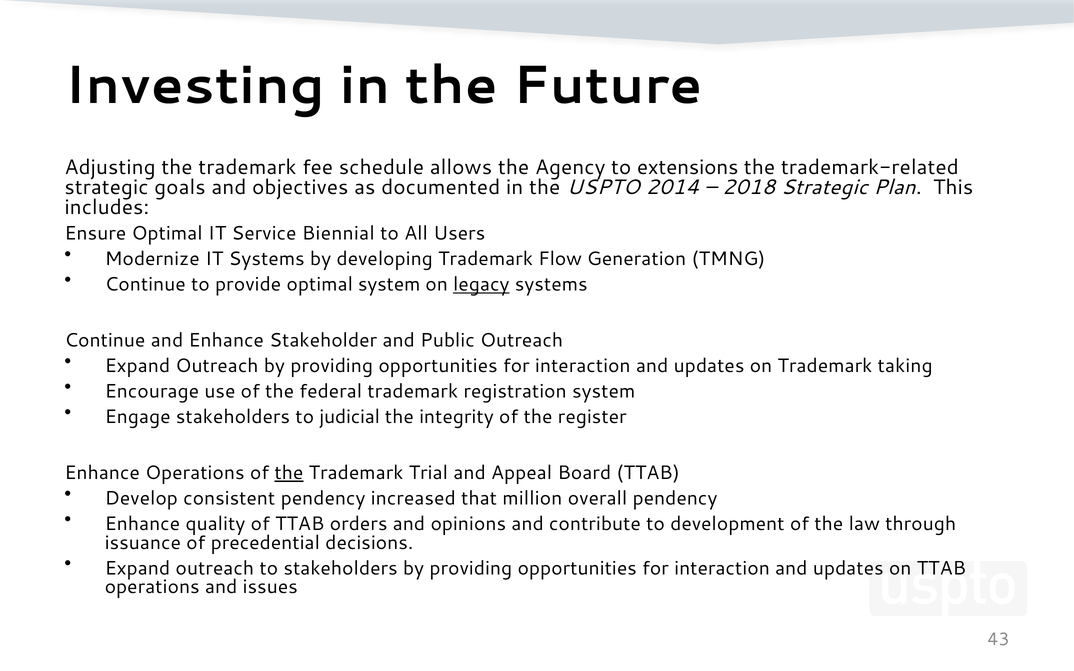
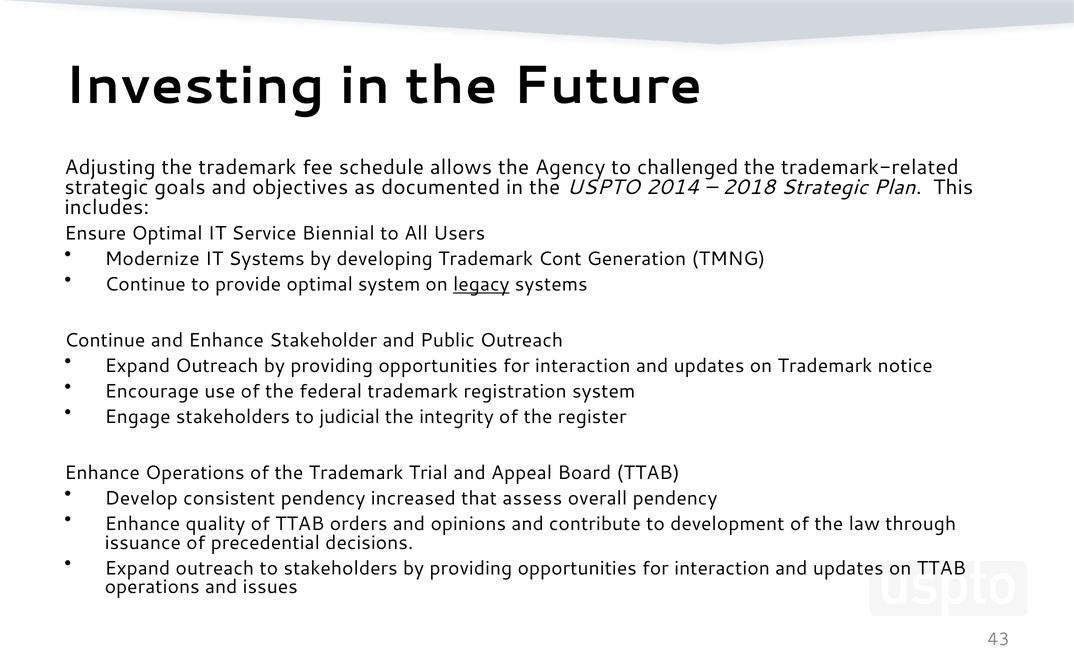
extensions: extensions -> challenged
Flow: Flow -> Cont
taking: taking -> notice
the at (289, 473) underline: present -> none
million: million -> assess
